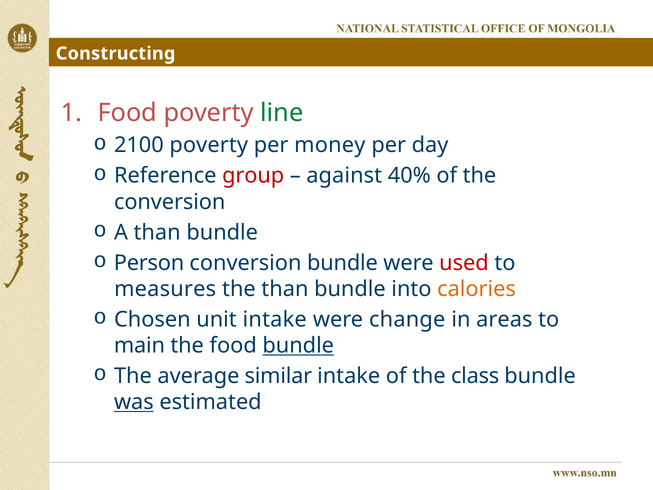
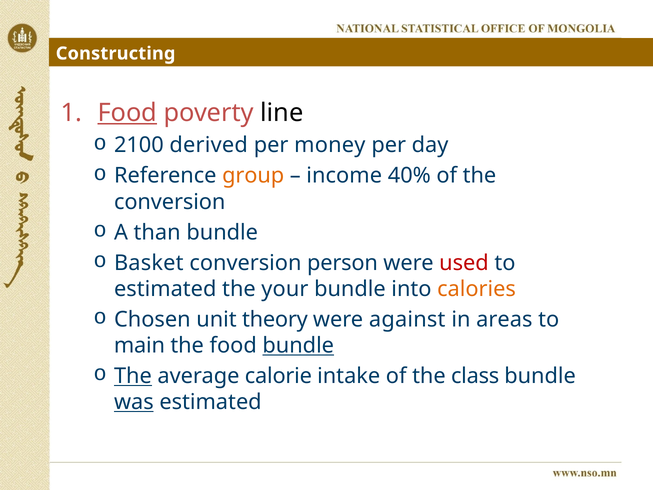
Food at (127, 113) underline: none -> present
line colour: green -> black
2100 poverty: poverty -> derived
group colour: red -> orange
against: against -> income
Person: Person -> Basket
conversion bundle: bundle -> person
measures at (165, 289): measures -> estimated
the than: than -> your
unit intake: intake -> theory
change: change -> against
The at (133, 376) underline: none -> present
similar: similar -> calorie
